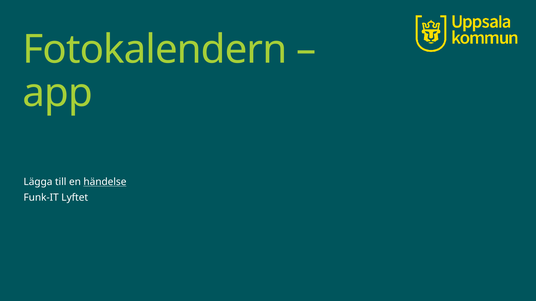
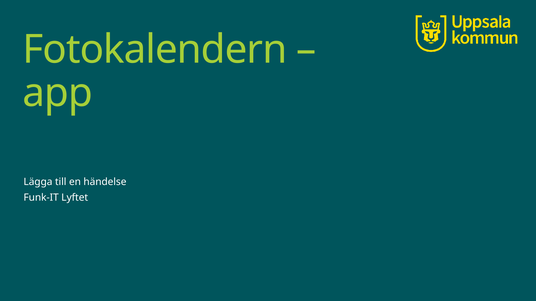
händelse underline: present -> none
